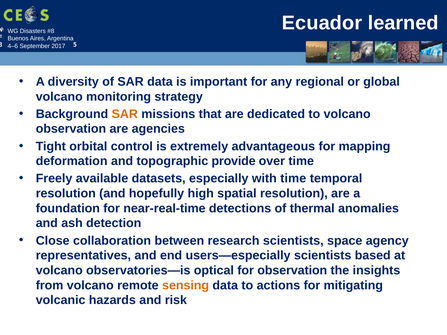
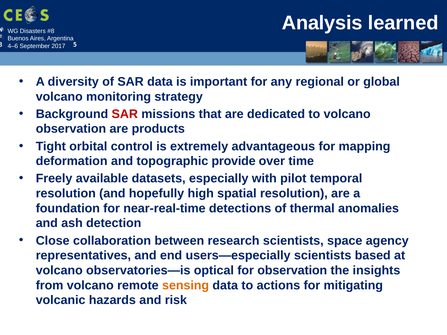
Ecuador: Ecuador -> Analysis
SAR at (125, 114) colour: orange -> red
agencies: agencies -> products
with time: time -> pilot
